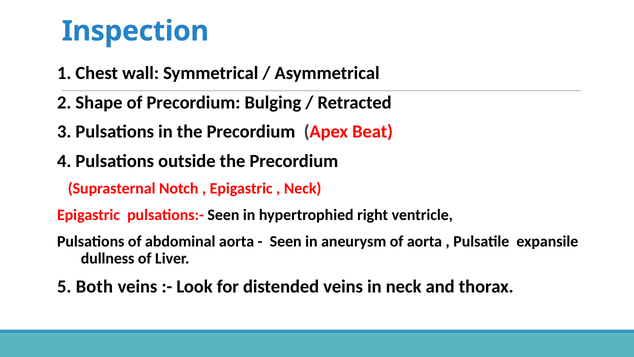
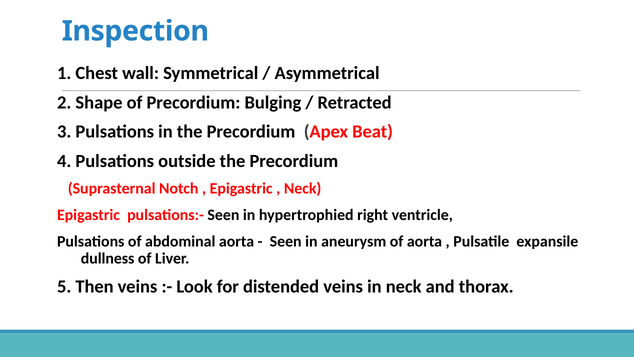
Both: Both -> Then
